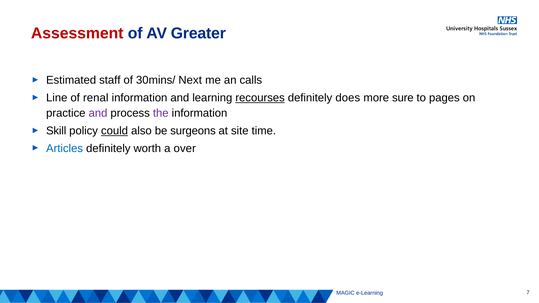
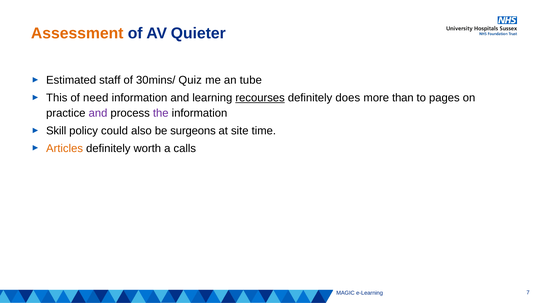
Assessment colour: red -> orange
Greater: Greater -> Quieter
Next: Next -> Quiz
calls: calls -> tube
Line: Line -> This
renal: renal -> need
sure: sure -> than
could underline: present -> none
Articles colour: blue -> orange
over: over -> calls
